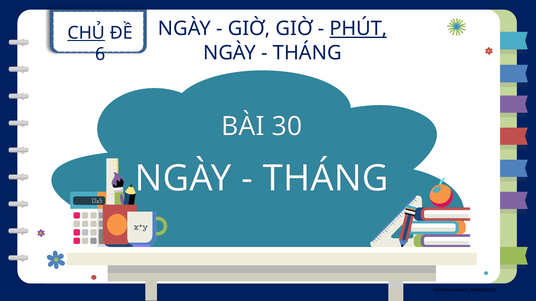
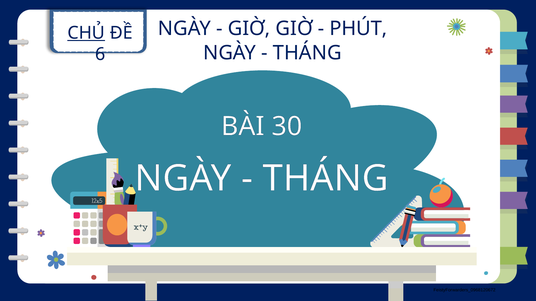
PHÚT underline: present -> none
